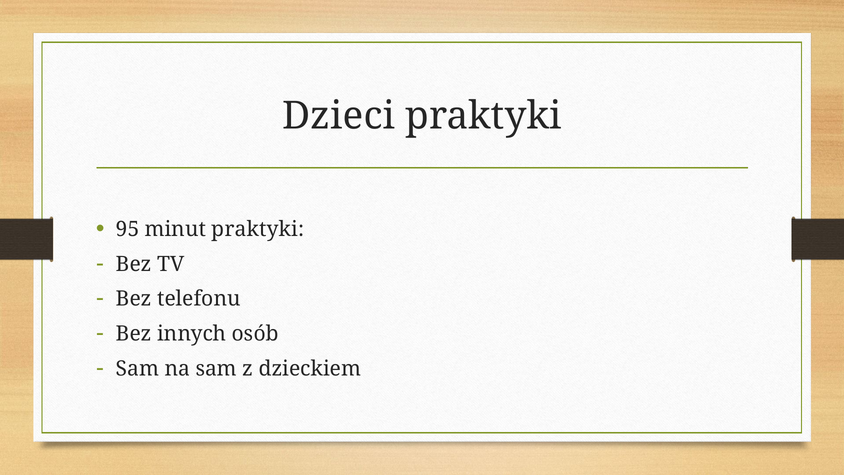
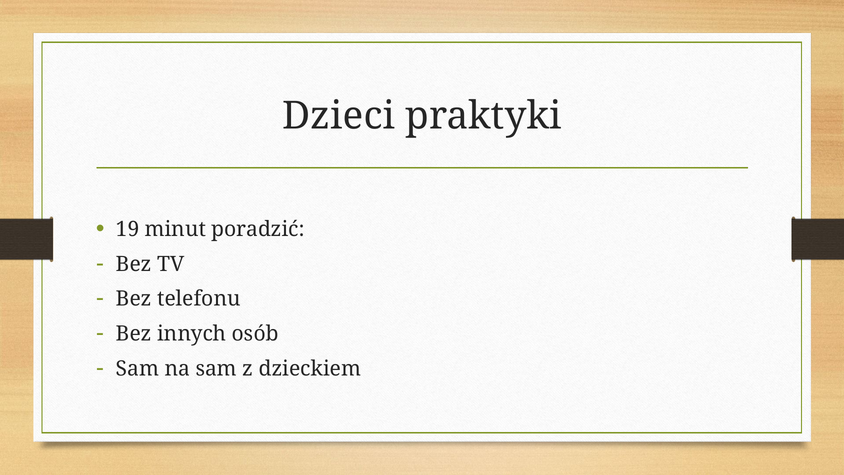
95: 95 -> 19
minut praktyki: praktyki -> poradzić
